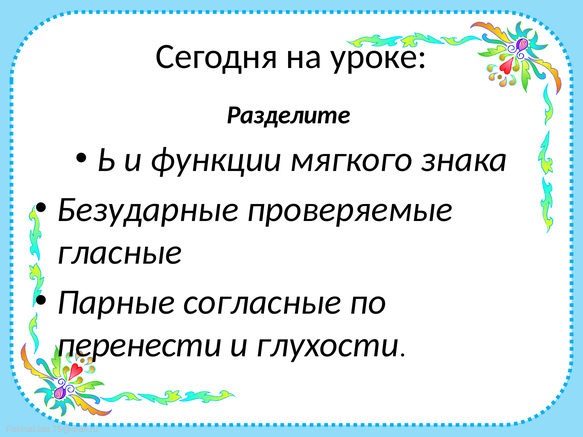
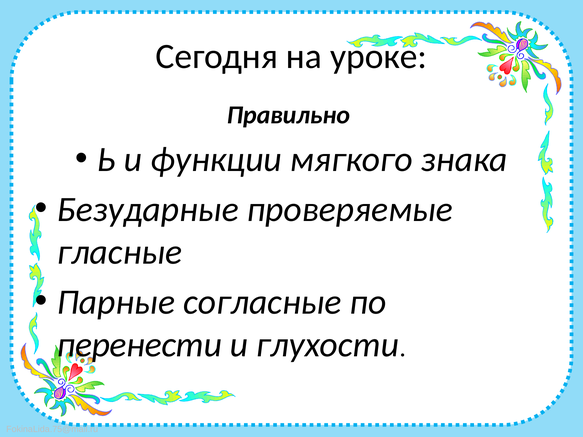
Разделите: Разделите -> Правильно
